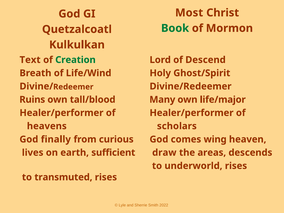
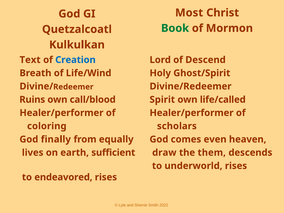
Creation colour: green -> blue
tall/blood: tall/blood -> call/blood
Many: Many -> Spirit
life/major: life/major -> life/called
heavens: heavens -> coloring
curious: curious -> equally
wing: wing -> even
areas: areas -> them
transmuted: transmuted -> endeavored
